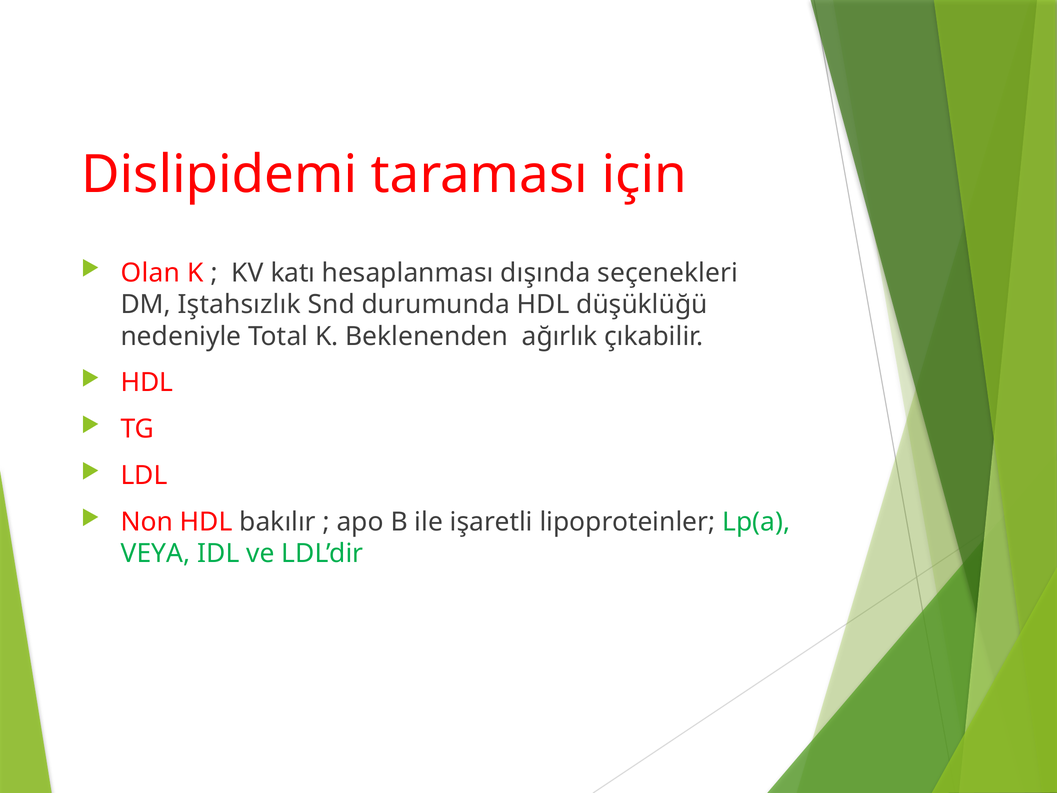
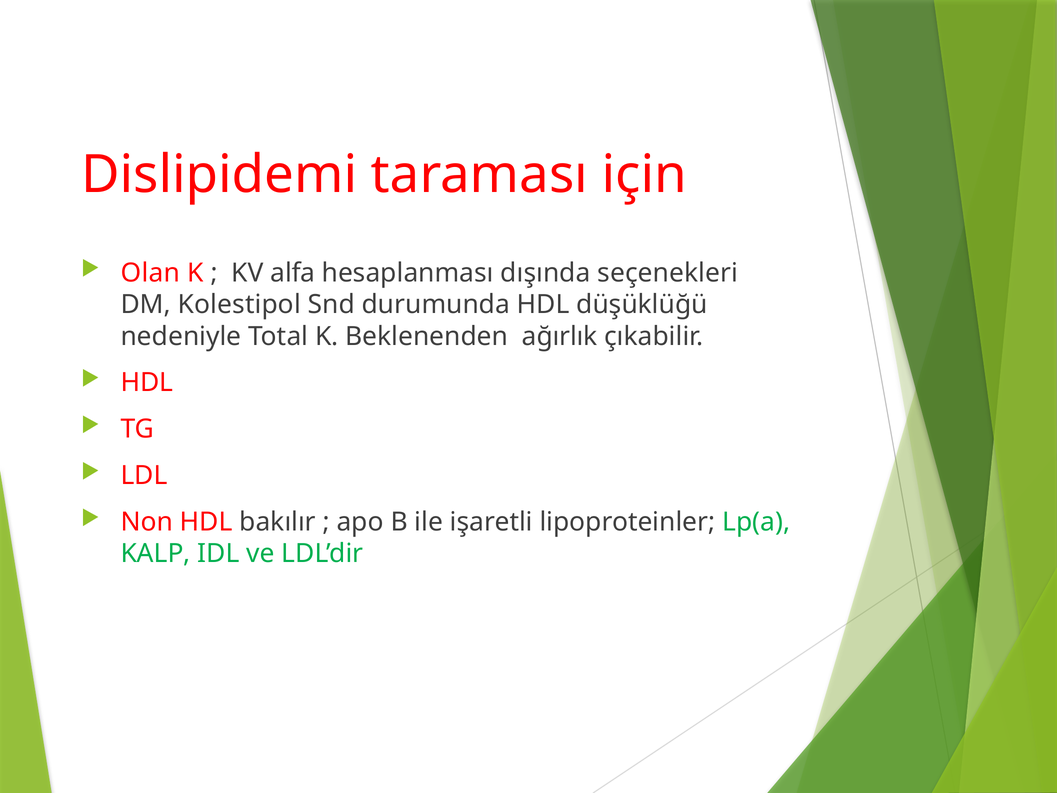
katı: katı -> alfa
Iştahsızlık: Iştahsızlık -> Kolestipol
VEYA: VEYA -> KALP
